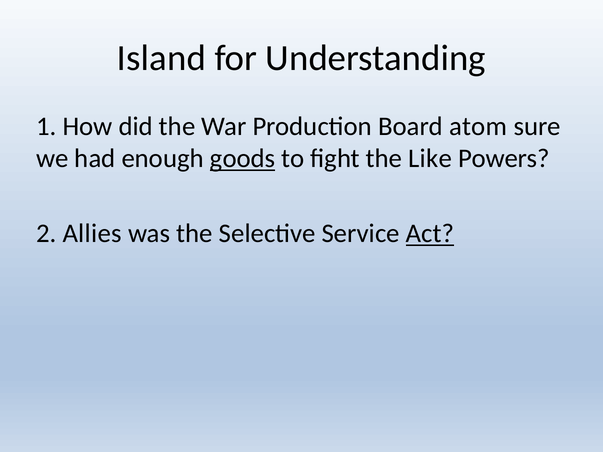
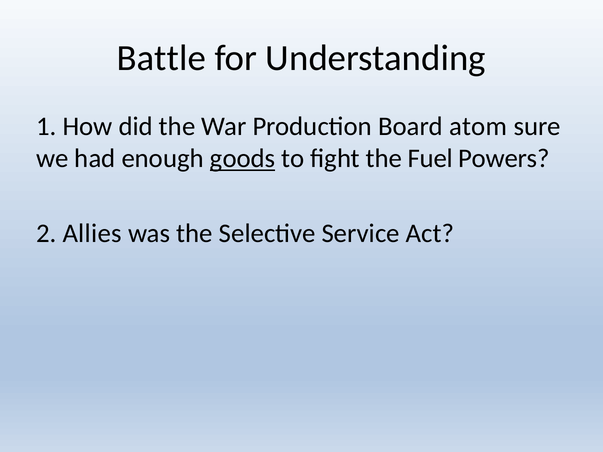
Island: Island -> Battle
Like: Like -> Fuel
Act underline: present -> none
